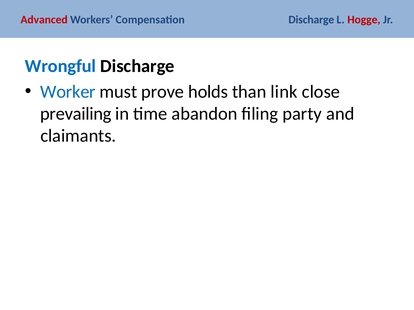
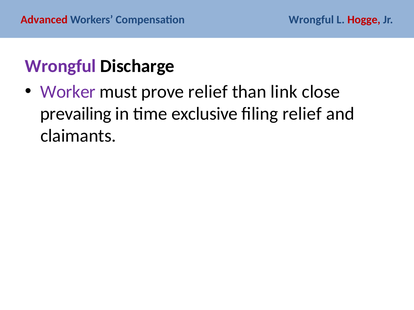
Compensation Discharge: Discharge -> Wrongful
Wrongful at (60, 66) colour: blue -> purple
Worker colour: blue -> purple
prove holds: holds -> relief
abandon: abandon -> exclusive
filing party: party -> relief
